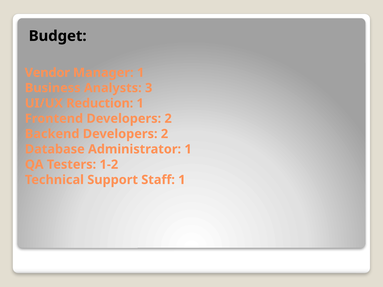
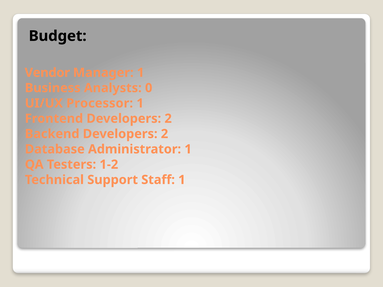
3: 3 -> 0
Reduction: Reduction -> Processor
